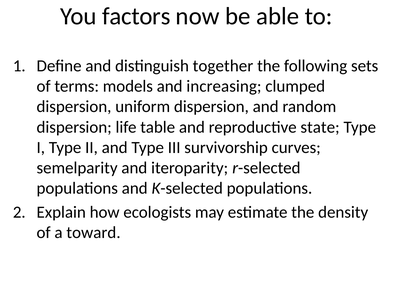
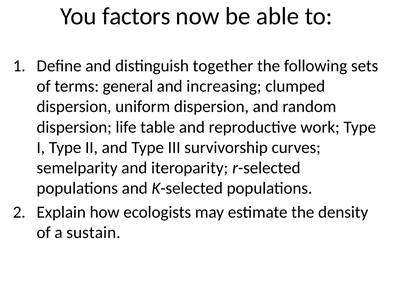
models: models -> general
state: state -> work
toward: toward -> sustain
